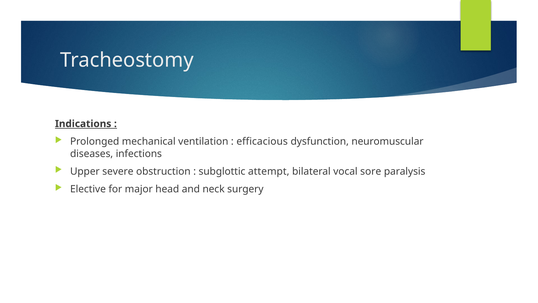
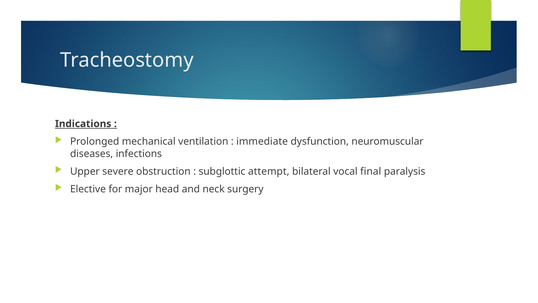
efficacious: efficacious -> immediate
sore: sore -> final
